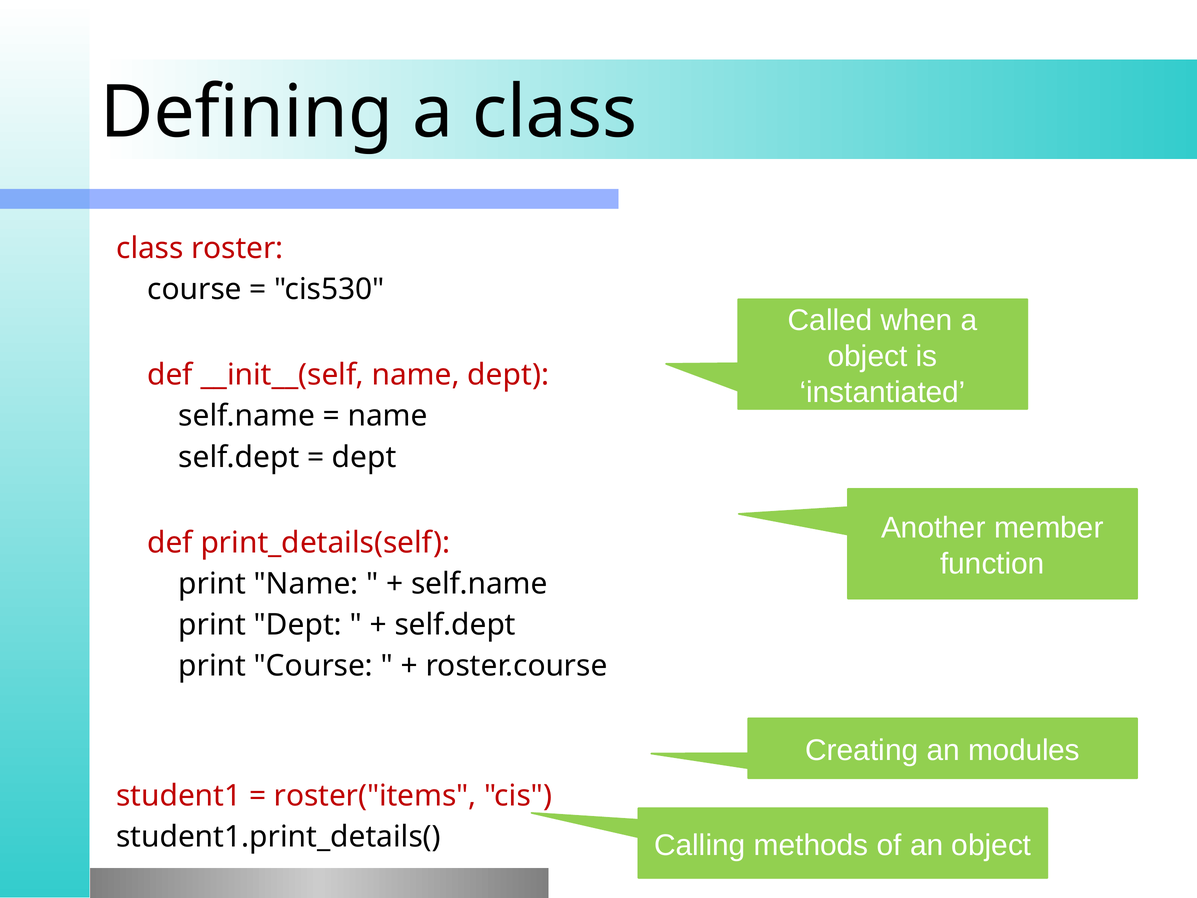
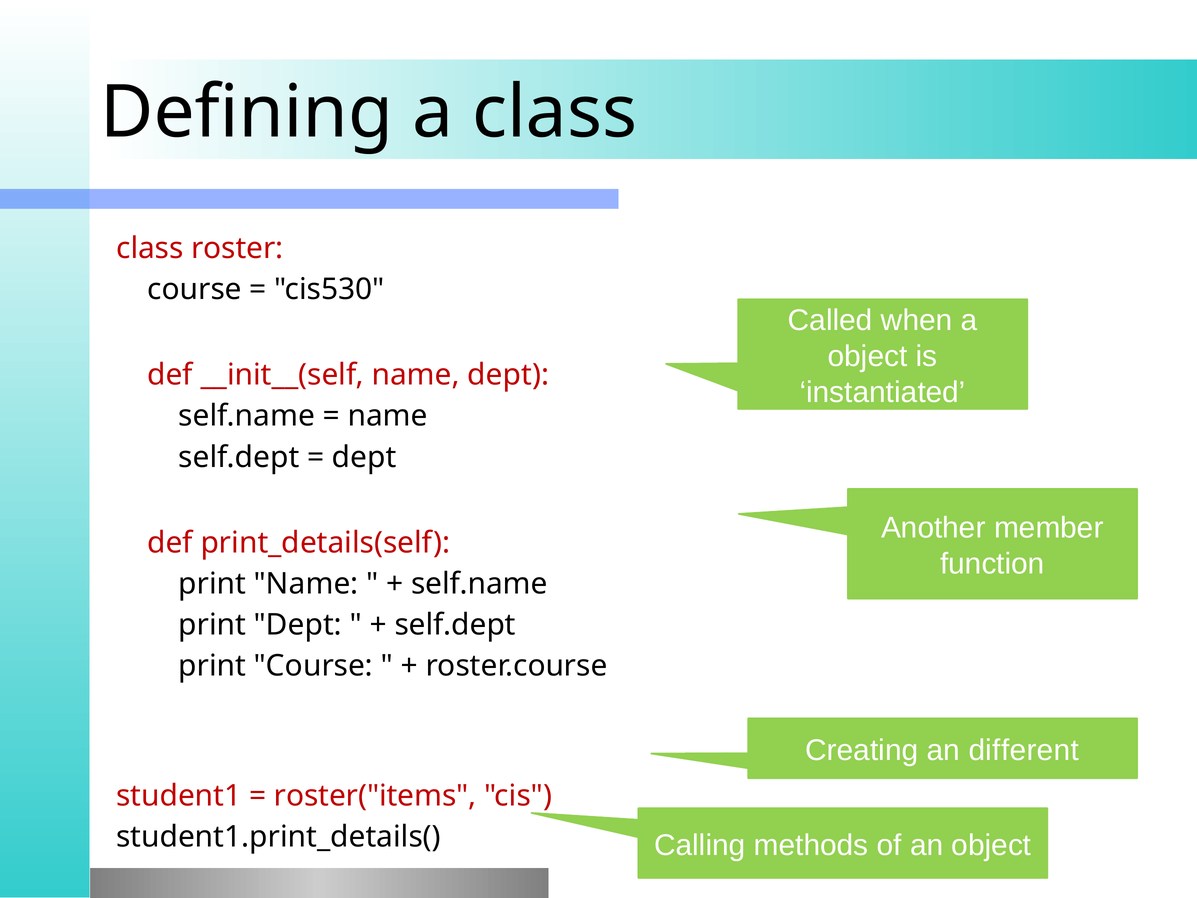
modules: modules -> different
